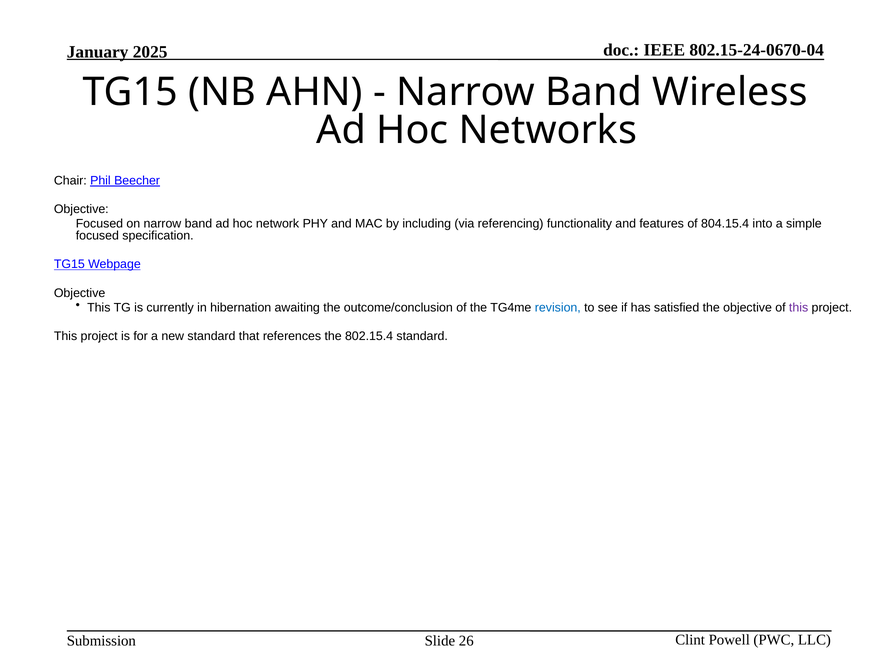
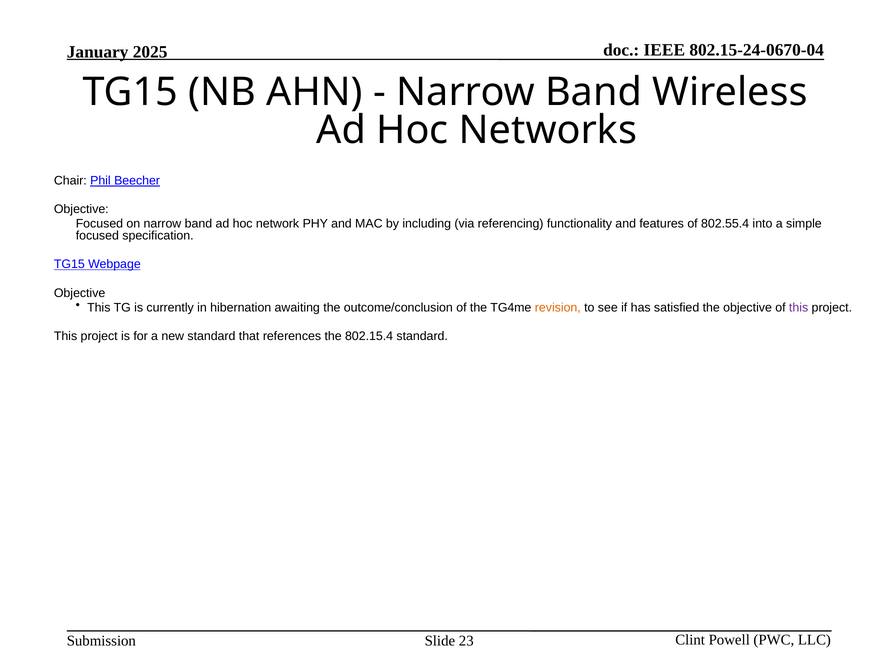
804.15.4: 804.15.4 -> 802.55.4
revision colour: blue -> orange
26: 26 -> 23
